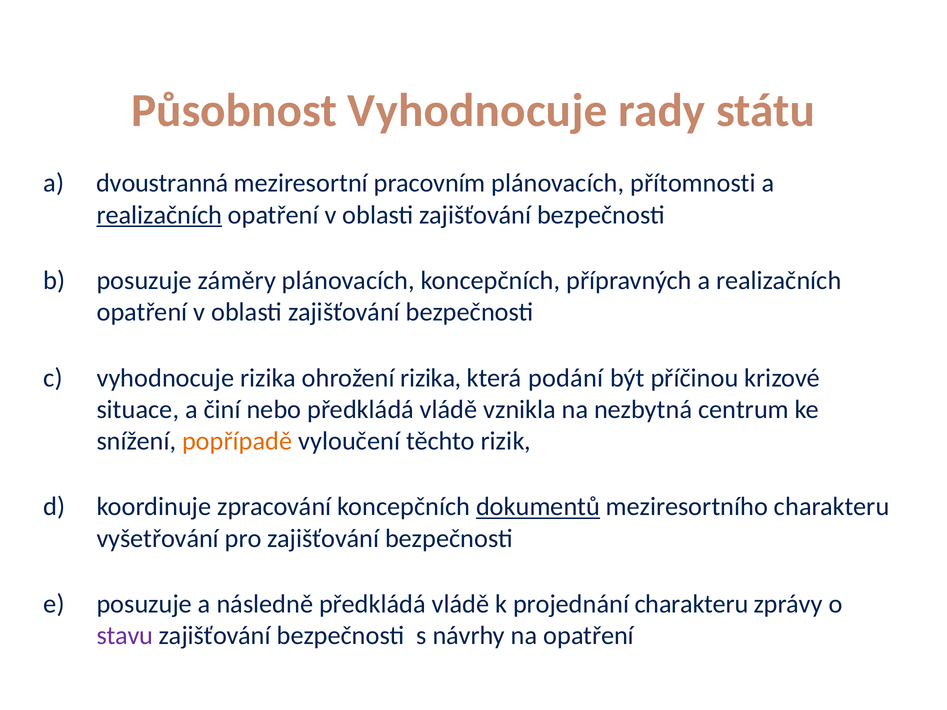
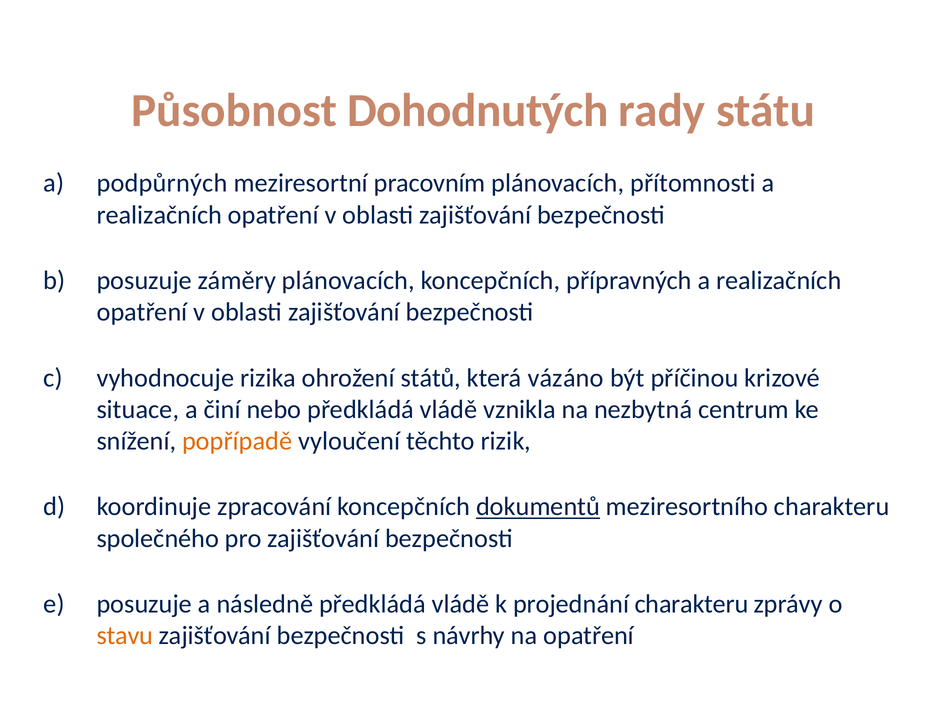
Působnost Vyhodnocuje: Vyhodnocuje -> Dohodnutých
dvoustranná: dvoustranná -> podpůrných
realizačních at (159, 215) underline: present -> none
ohrožení rizika: rizika -> států
podání: podání -> vázáno
vyšetřování: vyšetřování -> společného
stavu colour: purple -> orange
